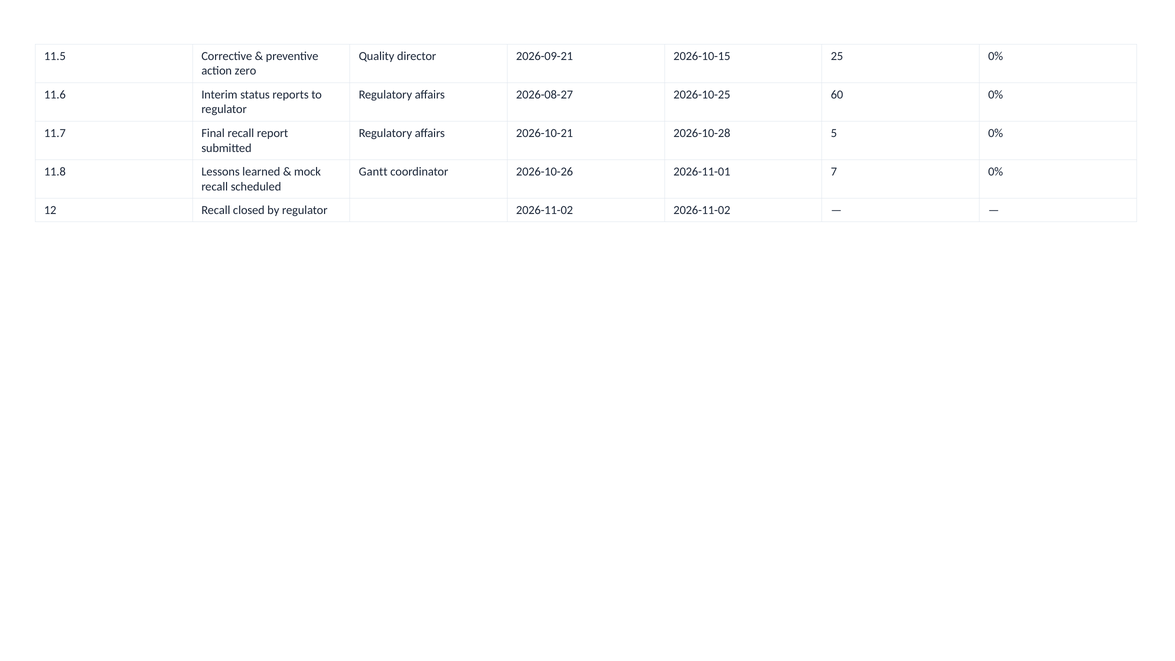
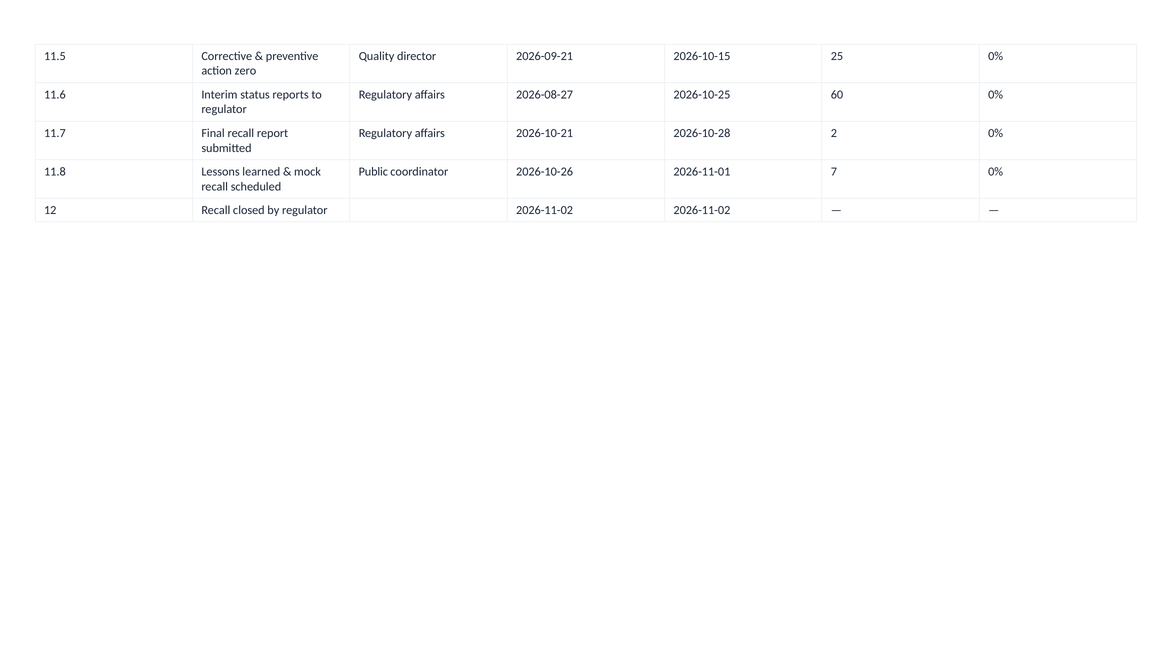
5: 5 -> 2
Gantt: Gantt -> Public
